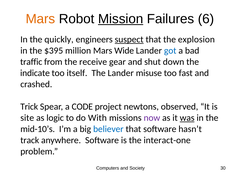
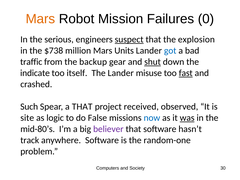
Mission underline: present -> none
6: 6 -> 0
quickly: quickly -> serious
$395: $395 -> $738
Wide: Wide -> Units
receive: receive -> backup
shut underline: none -> present
fast underline: none -> present
Trick: Trick -> Such
a CODE: CODE -> THAT
newtons: newtons -> received
With: With -> False
now colour: purple -> blue
mid-10’s: mid-10’s -> mid-80’s
believer colour: blue -> purple
interact-one: interact-one -> random-one
